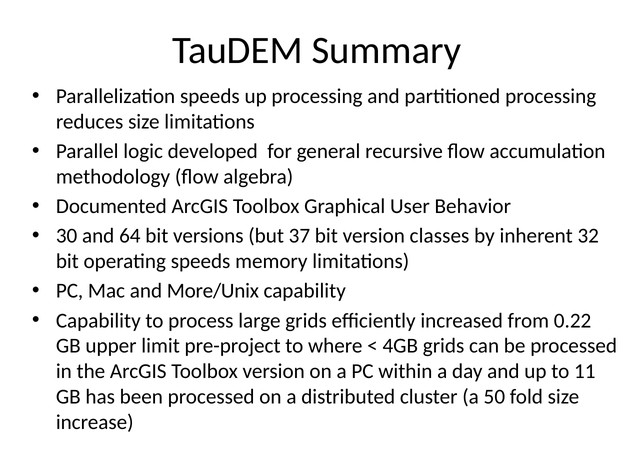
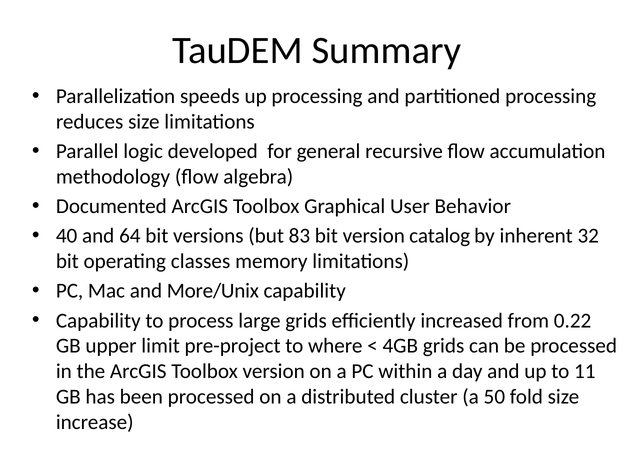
30: 30 -> 40
37: 37 -> 83
classes: classes -> catalog
operating speeds: speeds -> classes
